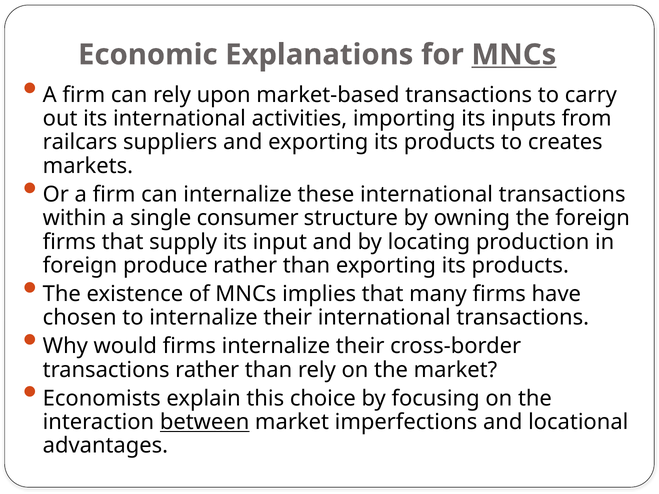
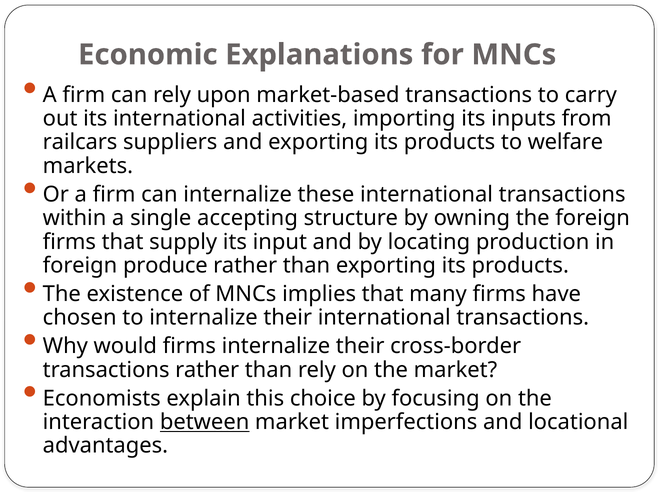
MNCs at (514, 55) underline: present -> none
creates: creates -> welfare
consumer: consumer -> accepting
